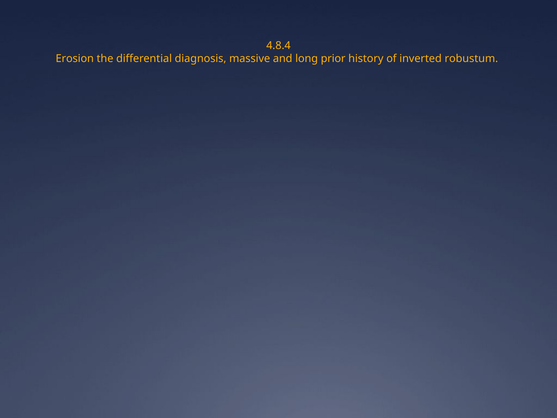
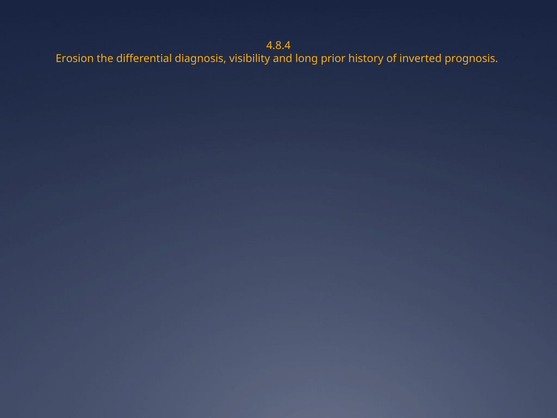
massive: massive -> visibility
robustum: robustum -> prognosis
